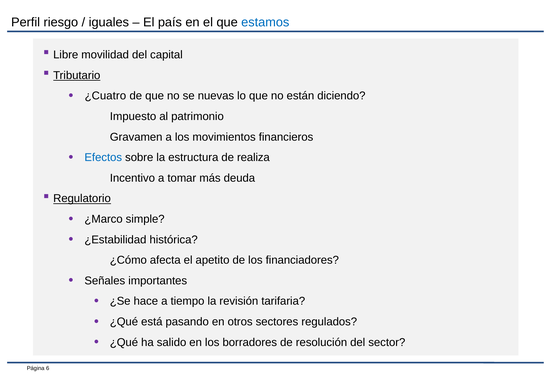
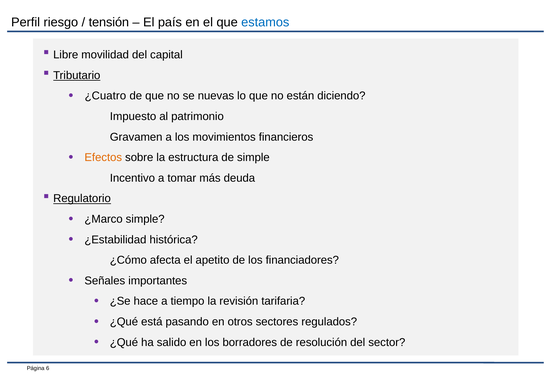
iguales: iguales -> tensión
Efectos colour: blue -> orange
de realiza: realiza -> simple
